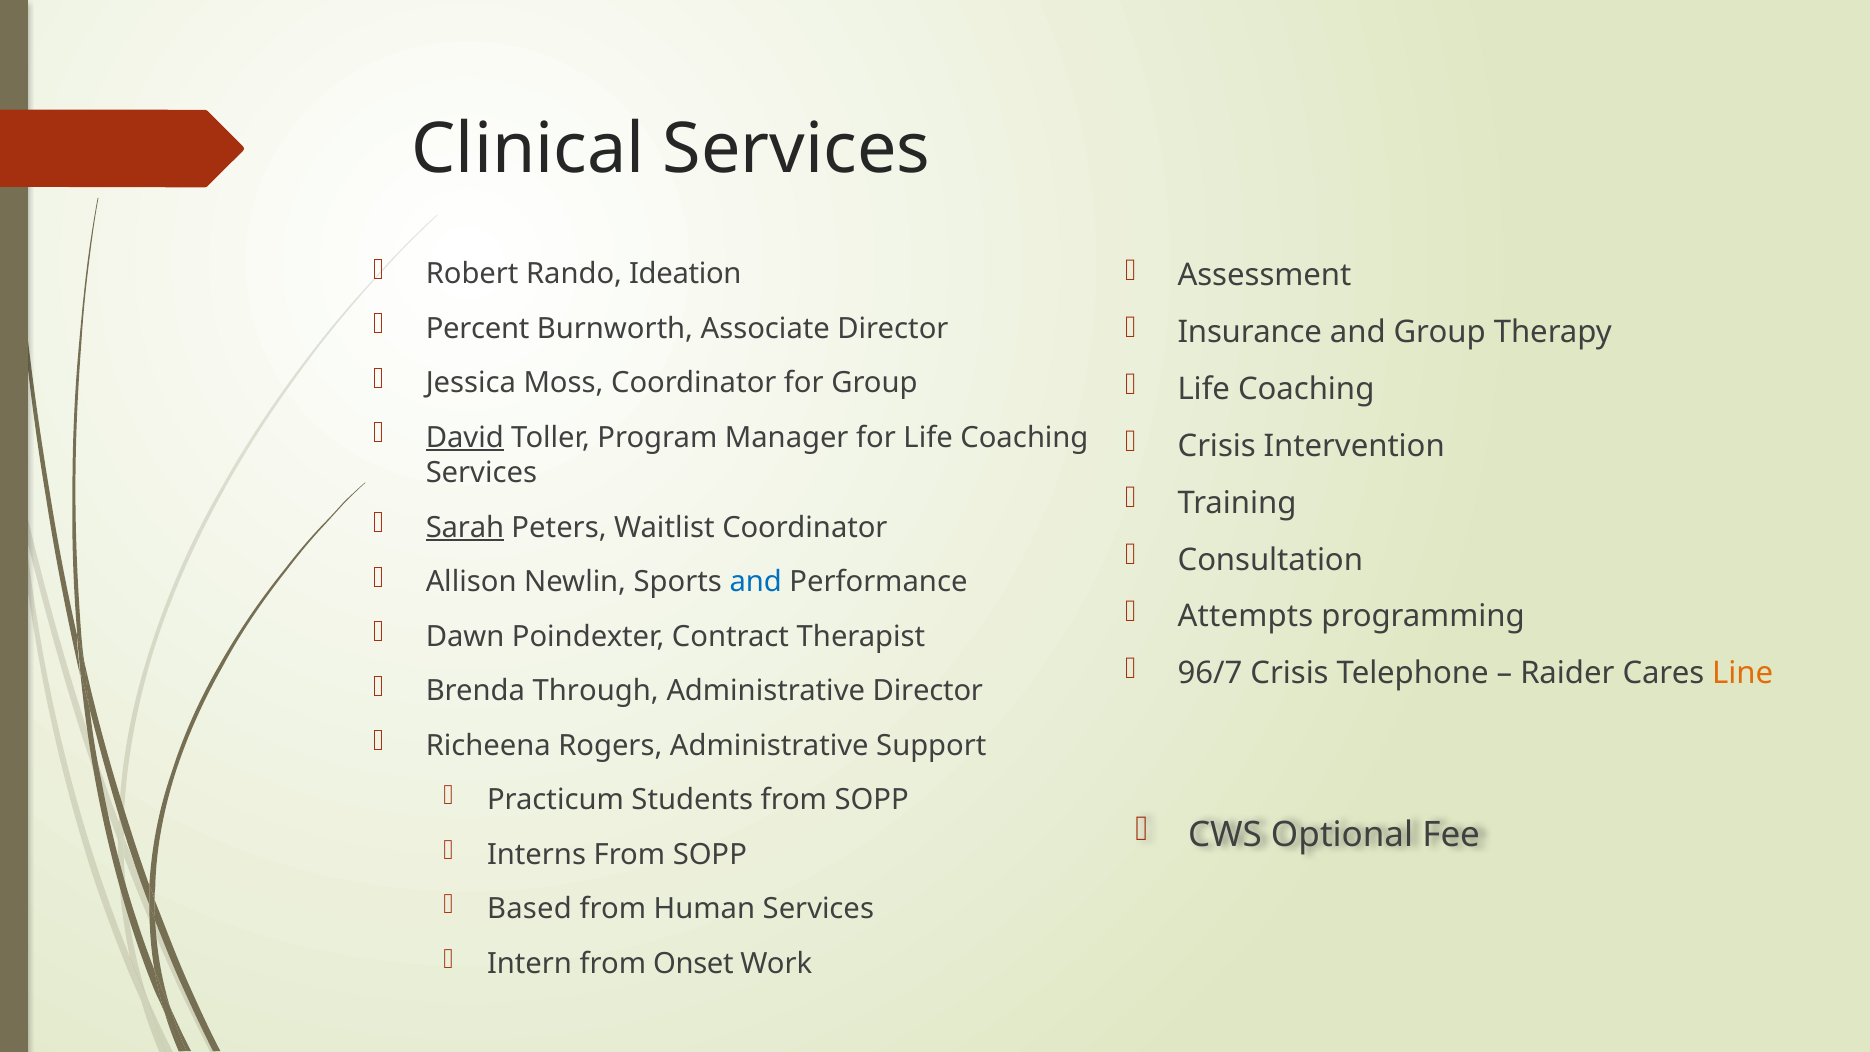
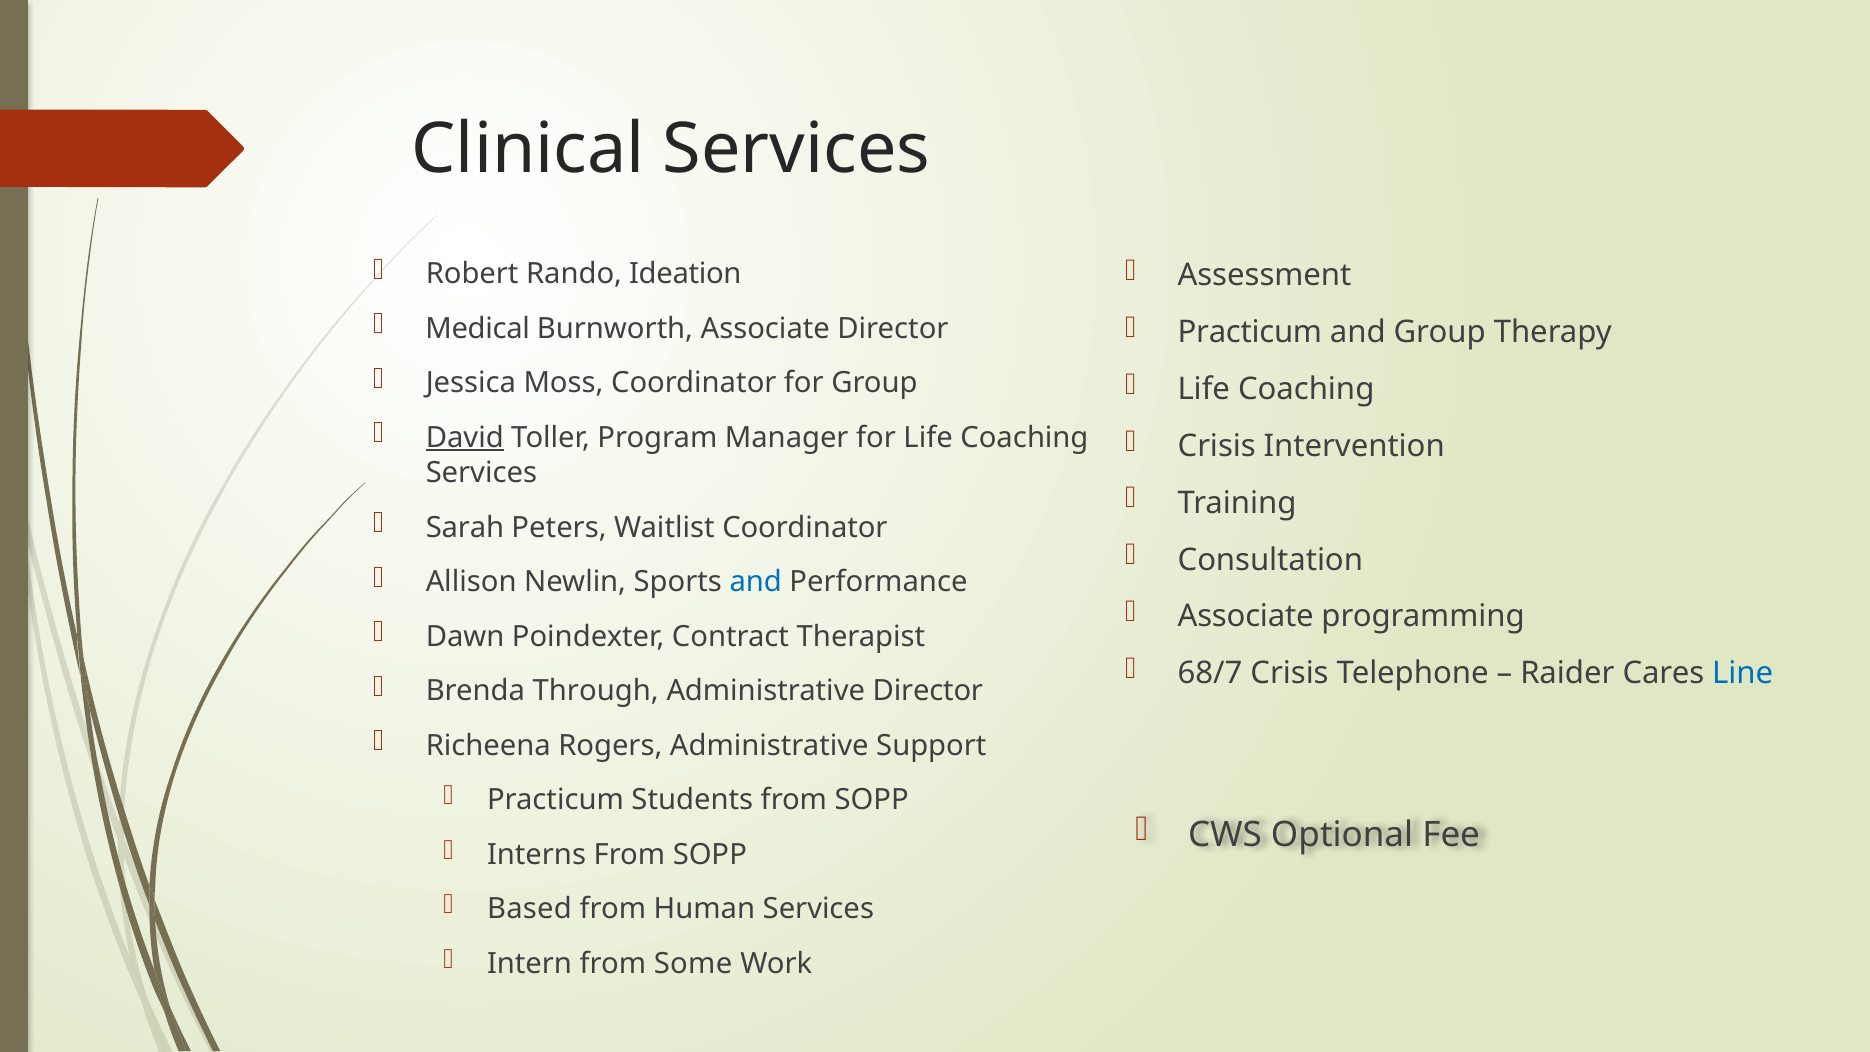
Percent: Percent -> Medical
Insurance at (1250, 332): Insurance -> Practicum
Sarah underline: present -> none
Attempts at (1245, 617): Attempts -> Associate
96/7: 96/7 -> 68/7
Line colour: orange -> blue
Onset: Onset -> Some
